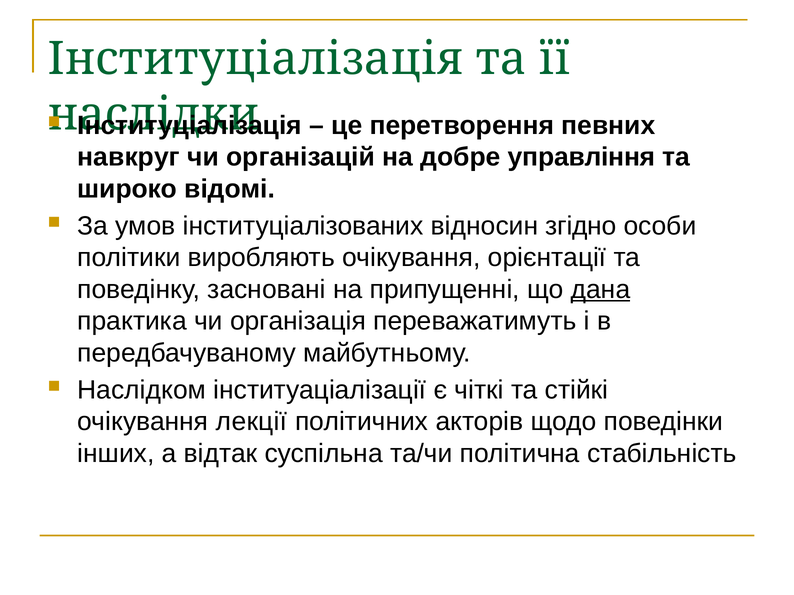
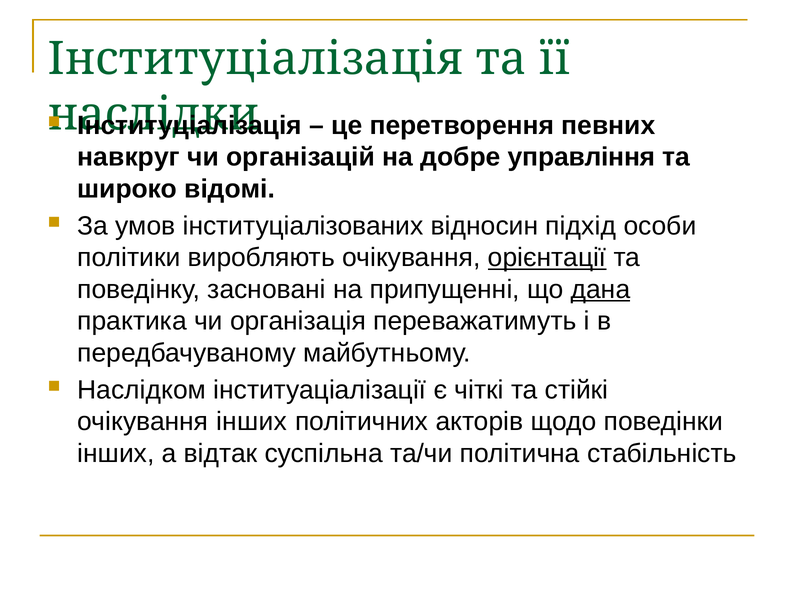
згідно: згідно -> підхід
орієнтації underline: none -> present
очікування лекції: лекції -> інших
